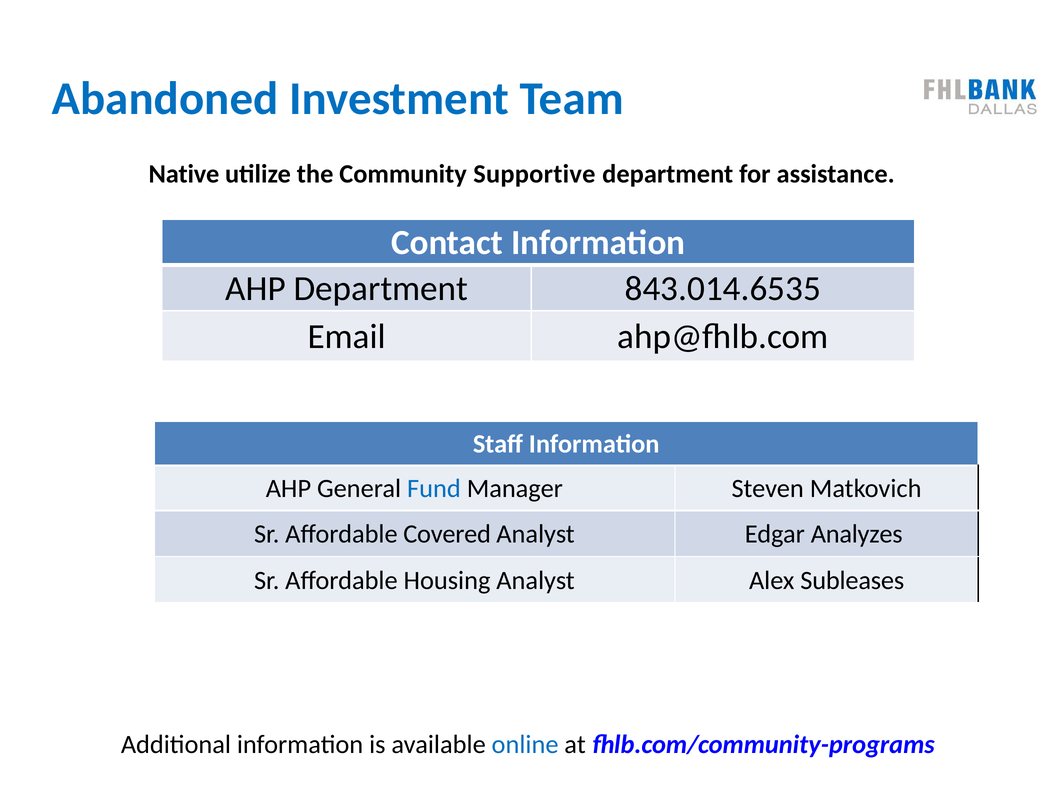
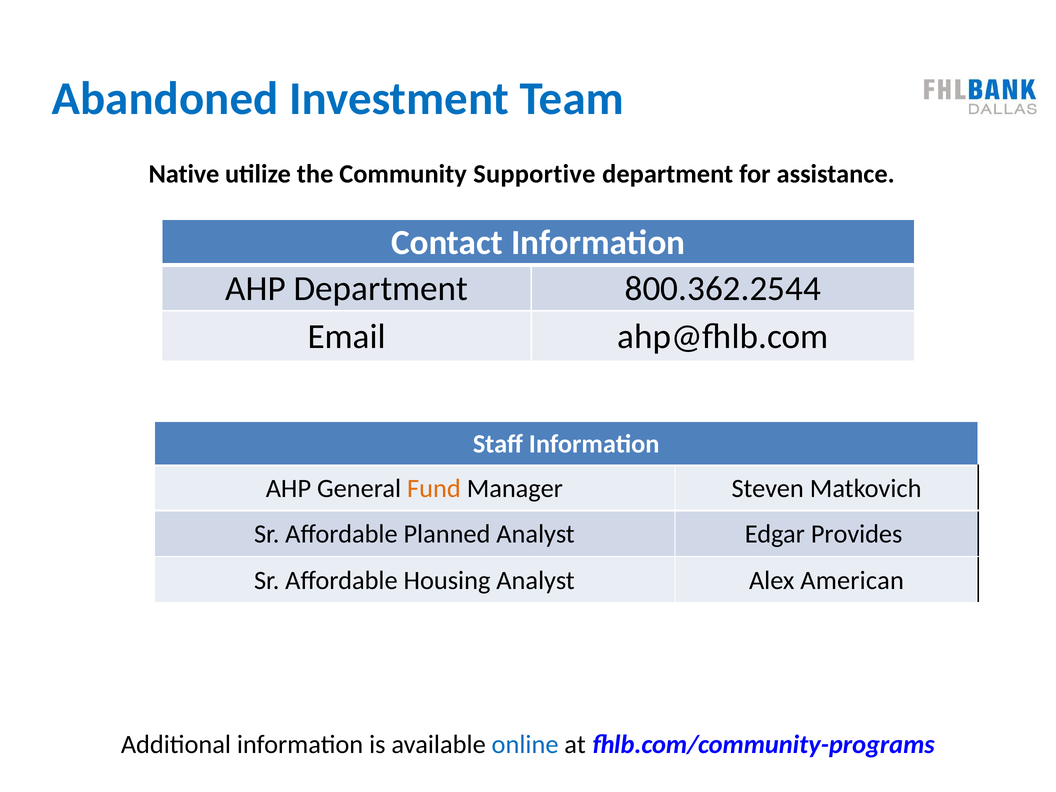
843.014.6535: 843.014.6535 -> 800.362.2544
Fund colour: blue -> orange
Covered: Covered -> Planned
Analyzes: Analyzes -> Provides
Subleases: Subleases -> American
